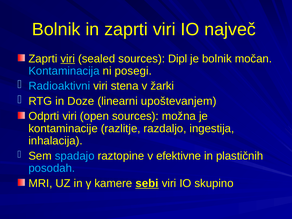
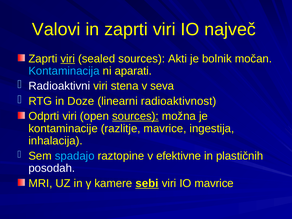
Bolnik at (56, 30): Bolnik -> Valovi
Dipl: Dipl -> Akti
posegi: posegi -> aparati
Radioaktivni colour: light blue -> white
žarki: žarki -> seva
upoštevanjem: upoštevanjem -> radioaktivnost
sources at (135, 116) underline: none -> present
razlitje razdaljo: razdaljo -> mavrice
posodah colour: light blue -> white
IO skupino: skupino -> mavrice
